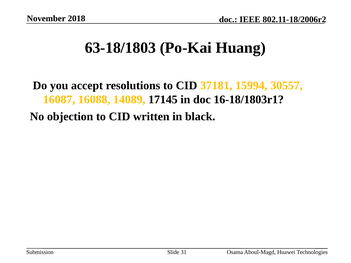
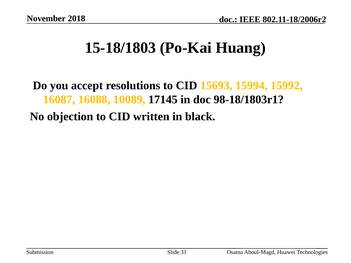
63-18/1803: 63-18/1803 -> 15-18/1803
37181: 37181 -> 15693
30557: 30557 -> 15992
14089: 14089 -> 10089
16-18/1803r1: 16-18/1803r1 -> 98-18/1803r1
